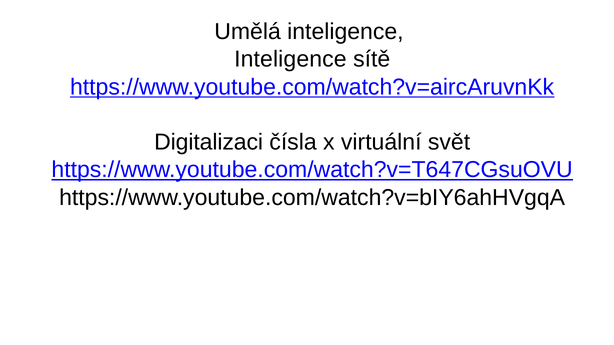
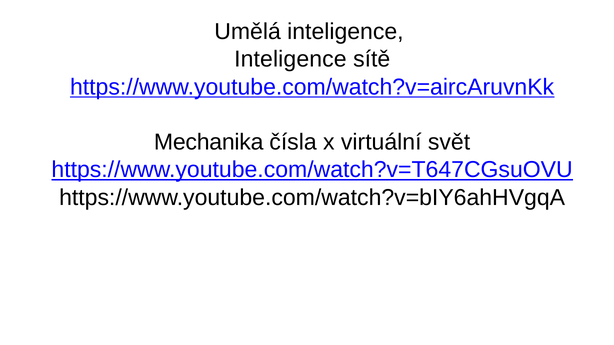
Digitalizaci: Digitalizaci -> Mechanika
